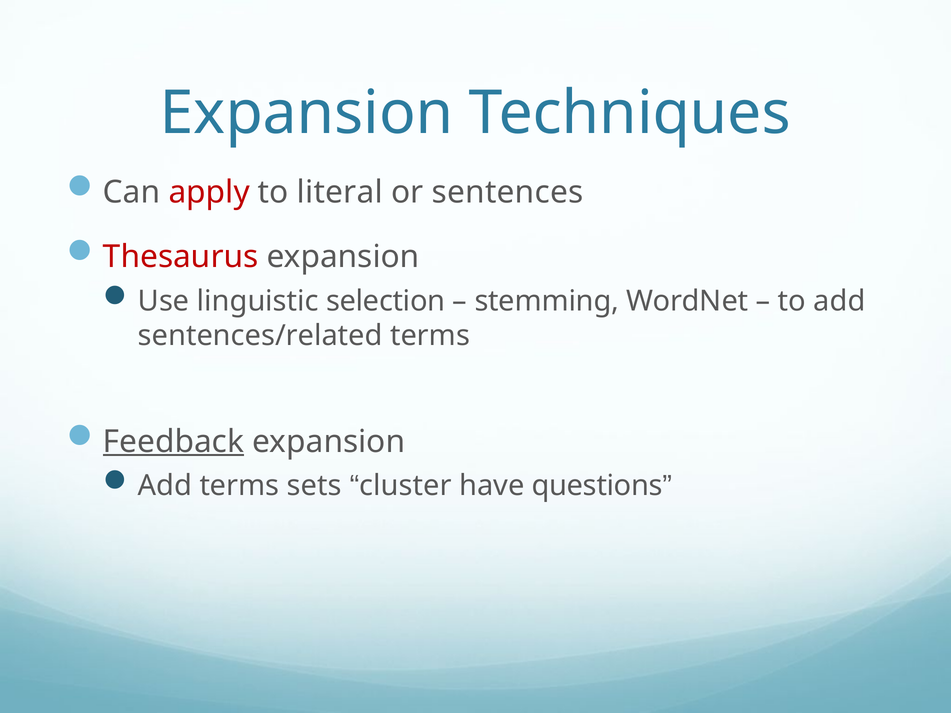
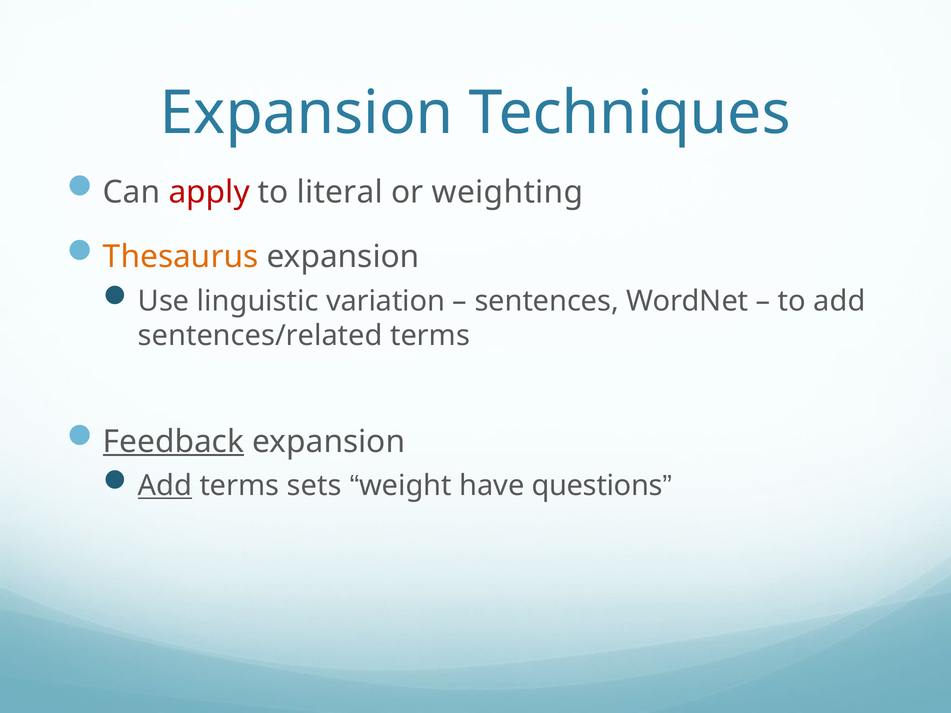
sentences: sentences -> weighting
Thesaurus colour: red -> orange
selection: selection -> variation
stemming: stemming -> sentences
Add at (165, 486) underline: none -> present
cluster: cluster -> weight
